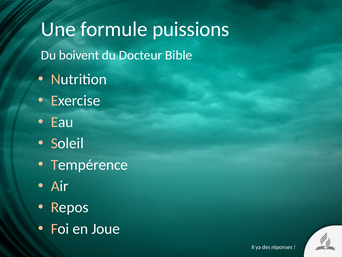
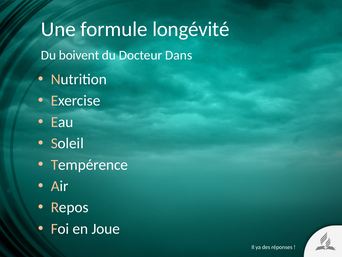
puissions: puissions -> longévité
Bible: Bible -> Dans
